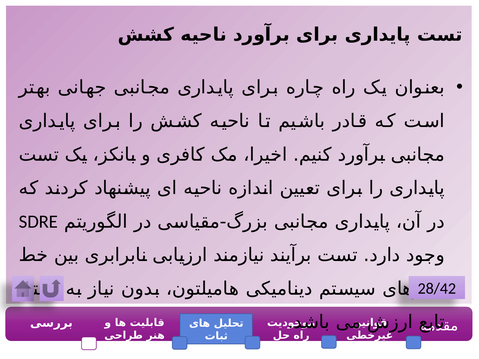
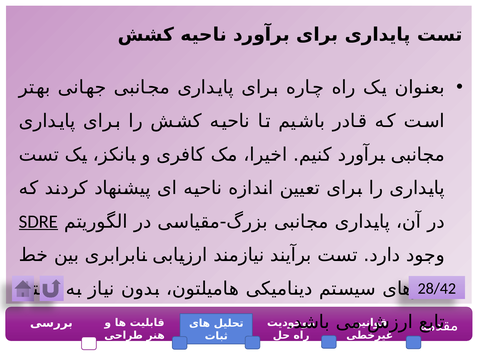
SDRE at (38, 222) underline: none -> present
